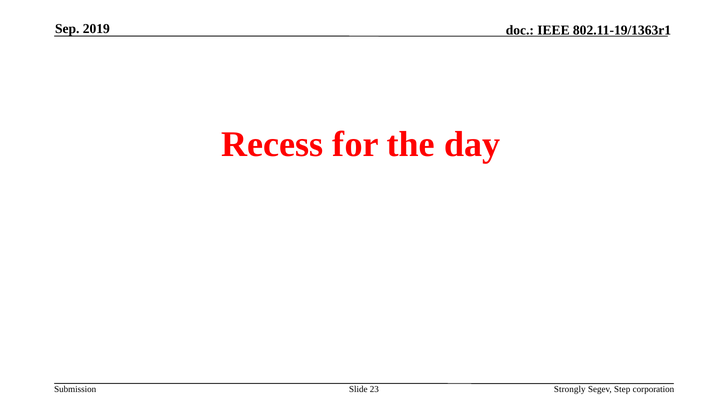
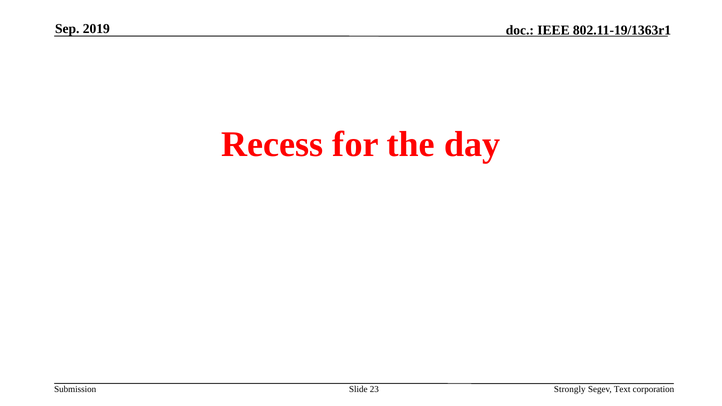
Step: Step -> Text
